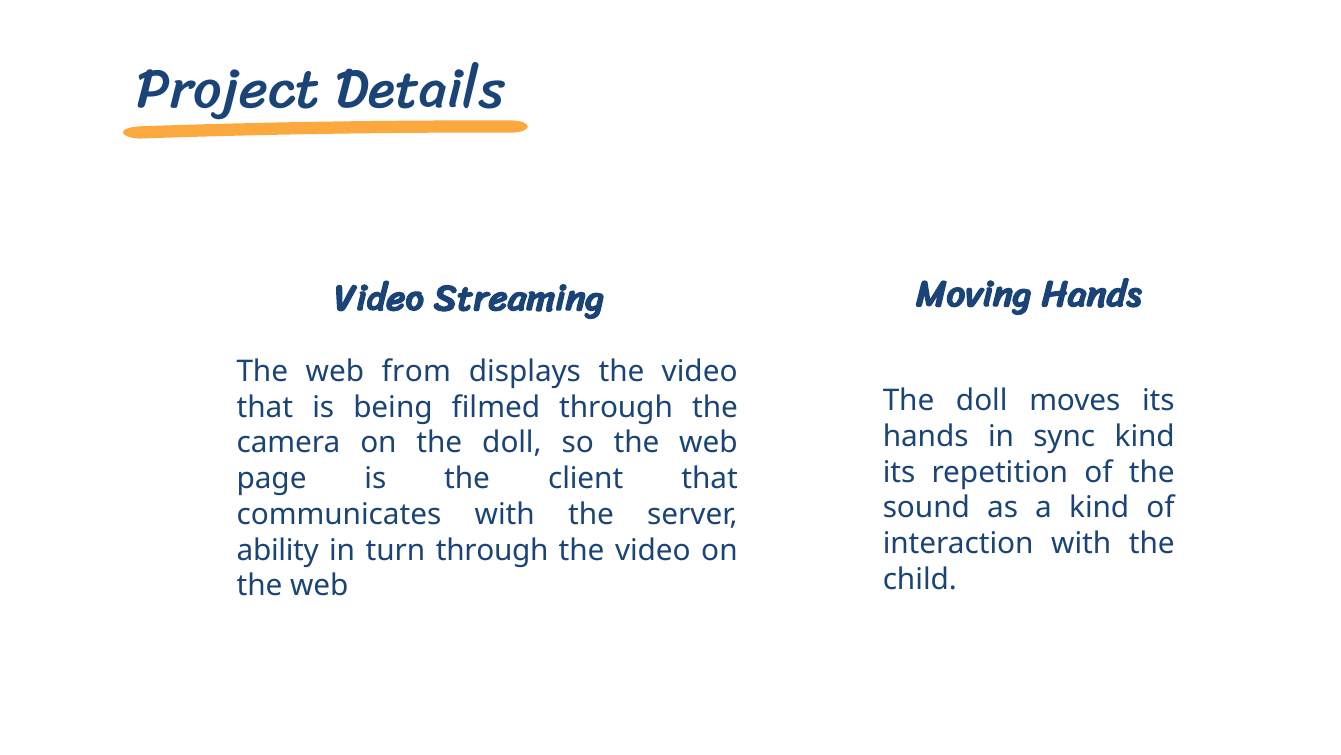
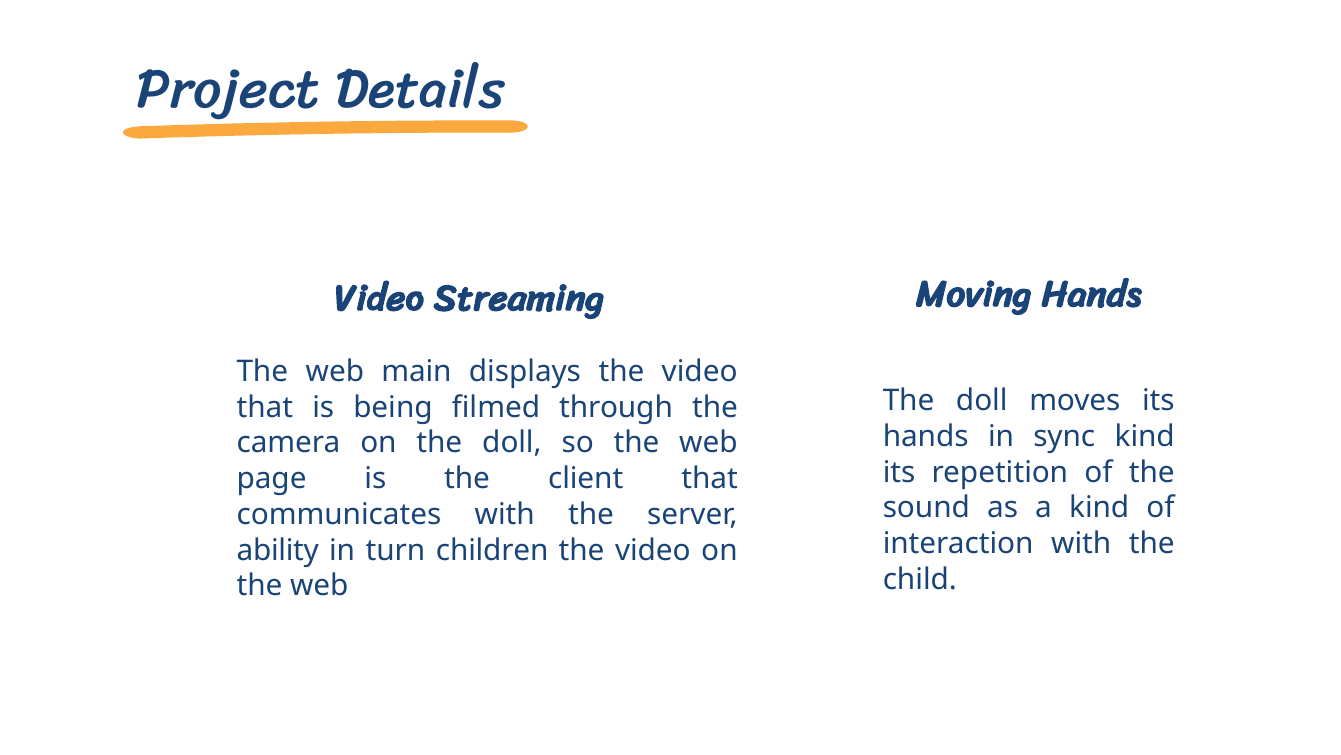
from: from -> main
turn through: through -> children
